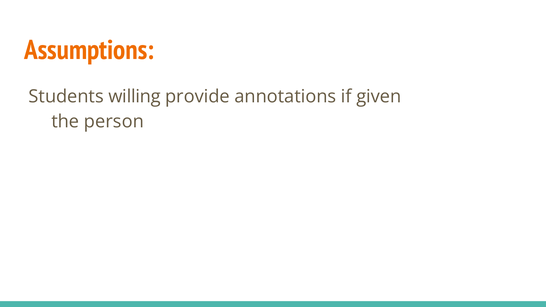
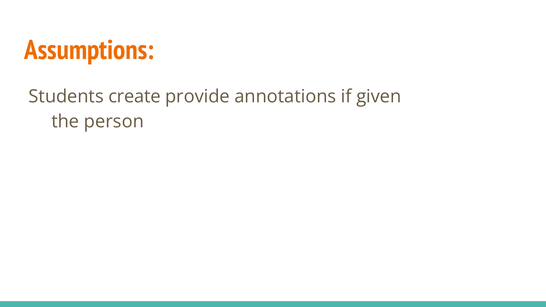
willing: willing -> create
